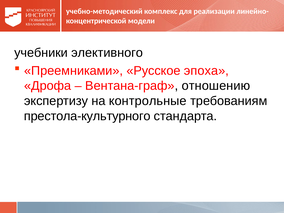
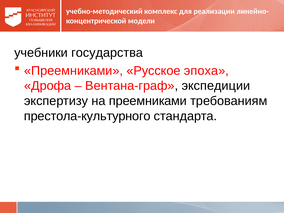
элективного: элективного -> государства
отношению: отношению -> экспедиции
на контрольные: контрольные -> преемниками
